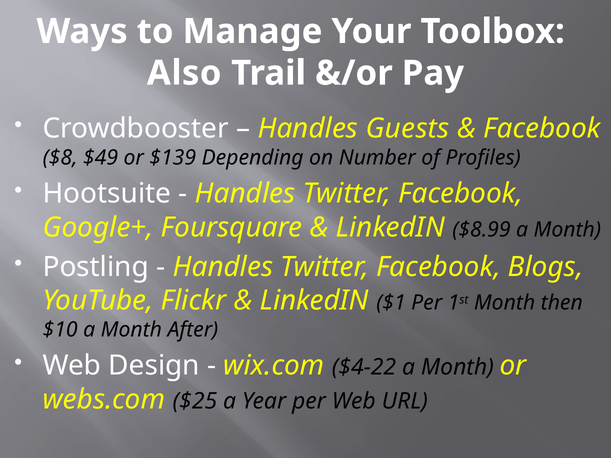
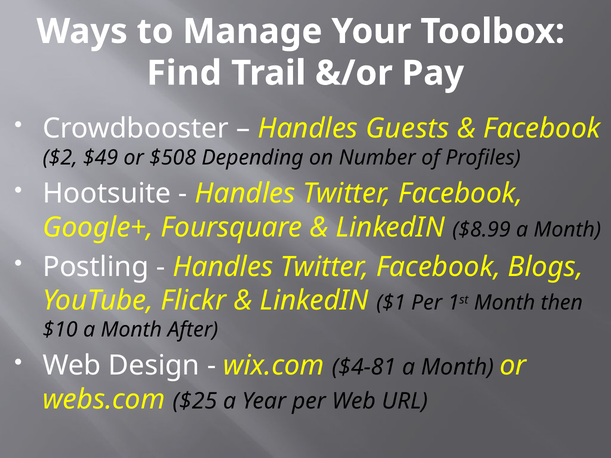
Also: Also -> Find
$8: $8 -> $2
$139: $139 -> $508
$4-22: $4-22 -> $4-81
